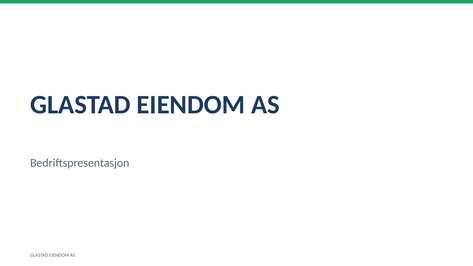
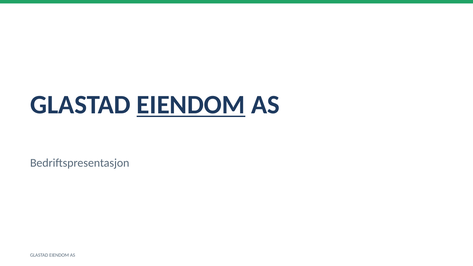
EIENDOM at (191, 105) underline: none -> present
